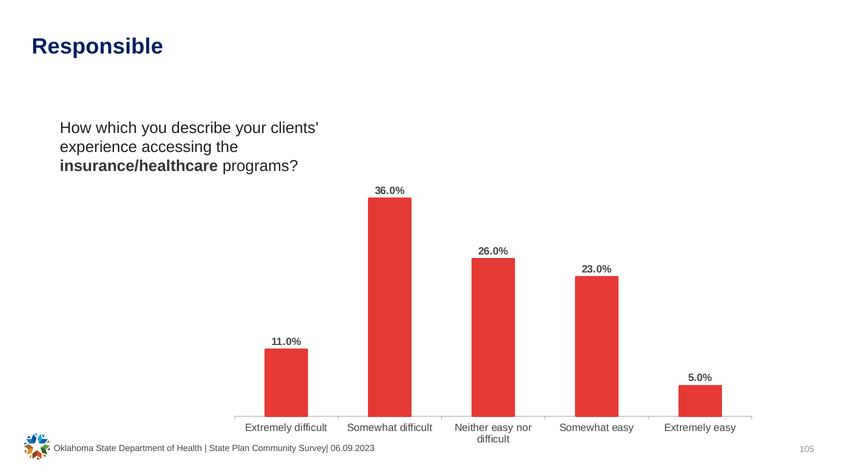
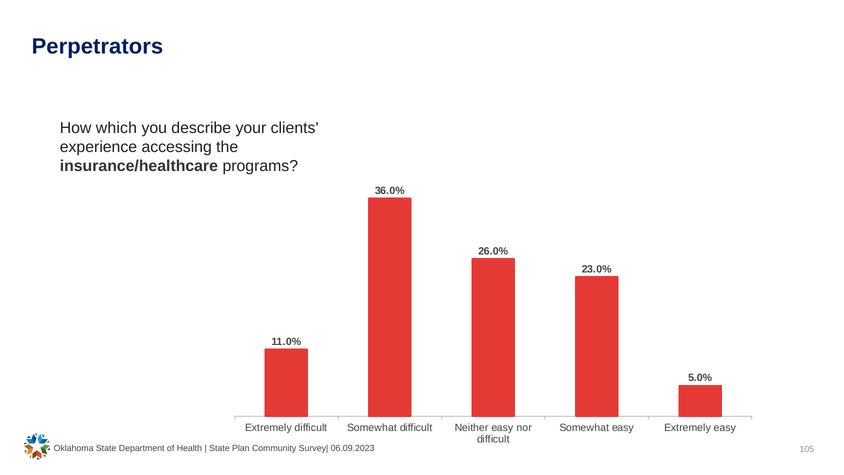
Responsible: Responsible -> Perpetrators
